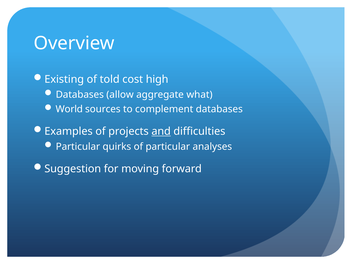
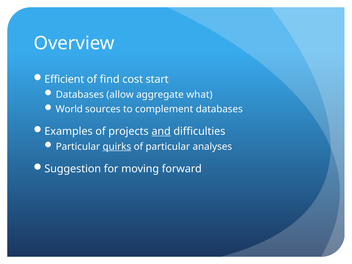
Existing: Existing -> Efficient
told: told -> find
high: high -> start
quirks underline: none -> present
